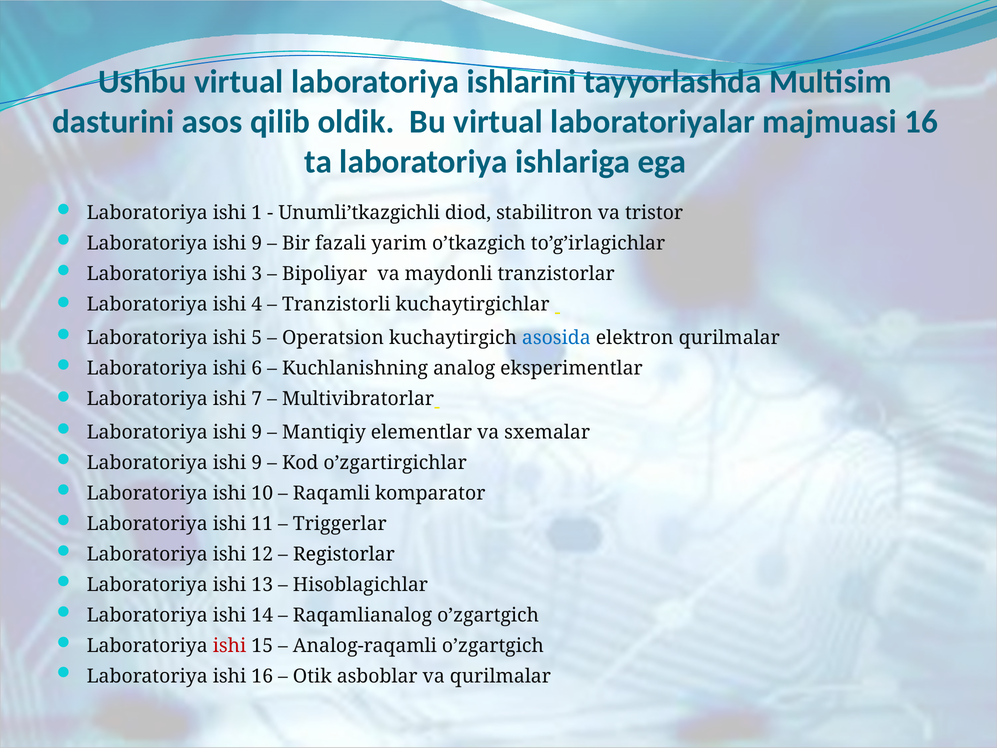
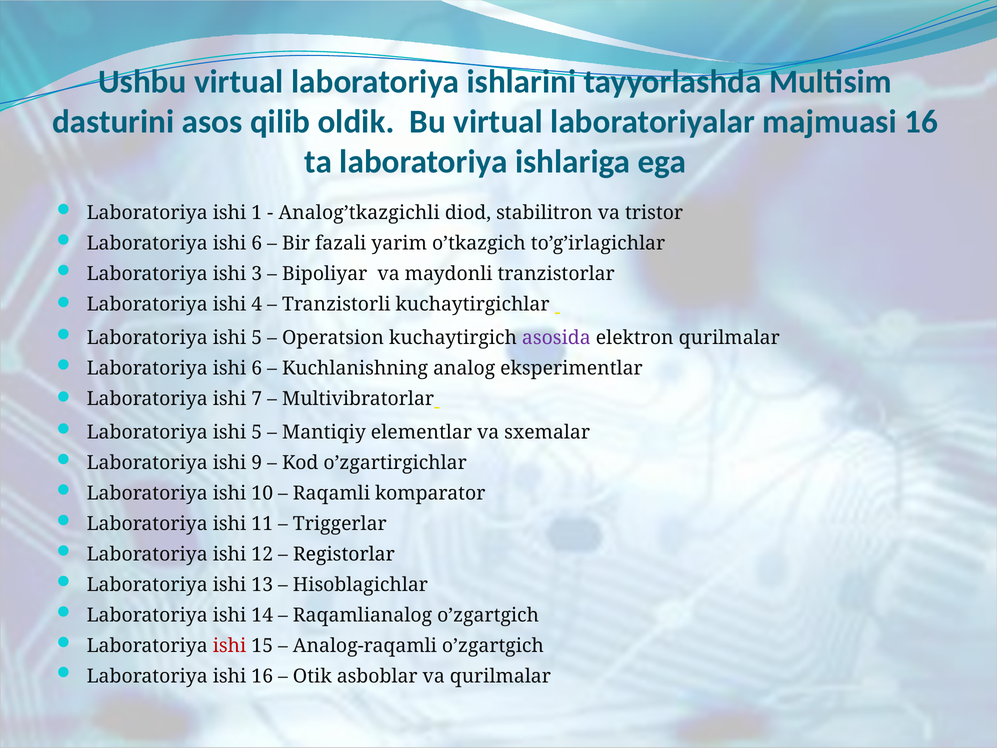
Unumli’tkazgichli: Unumli’tkazgichli -> Analog’tkazgichli
9 at (257, 243): 9 -> 6
asosida colour: blue -> purple
9 at (257, 432): 9 -> 5
